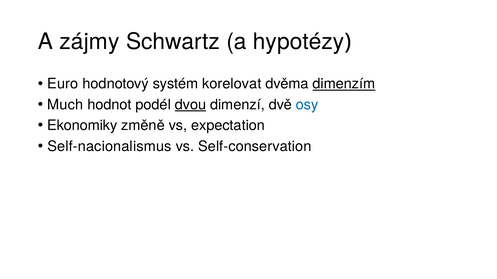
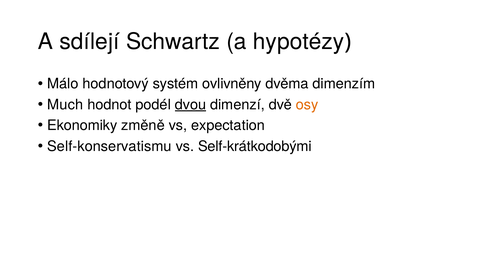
zájmy: zájmy -> sdílejí
Euro: Euro -> Málo
korelovat: korelovat -> ovlivněny
dimenzím underline: present -> none
osy colour: blue -> orange
Self-nacionalismus: Self-nacionalismus -> Self-konservatismu
Self-conservation: Self-conservation -> Self-krátkodobými
